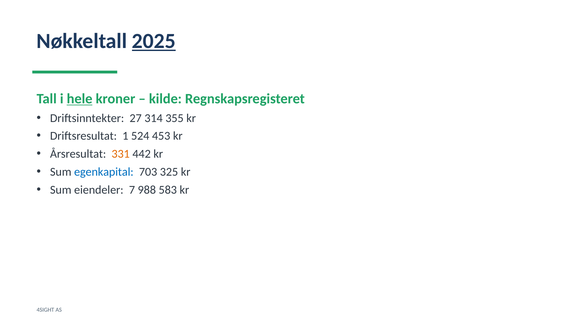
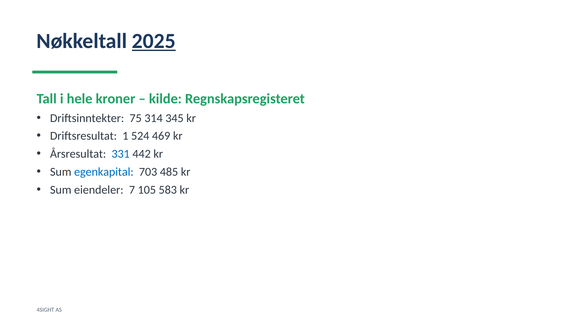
hele underline: present -> none
27: 27 -> 75
355: 355 -> 345
453: 453 -> 469
331 colour: orange -> blue
325: 325 -> 485
988: 988 -> 105
